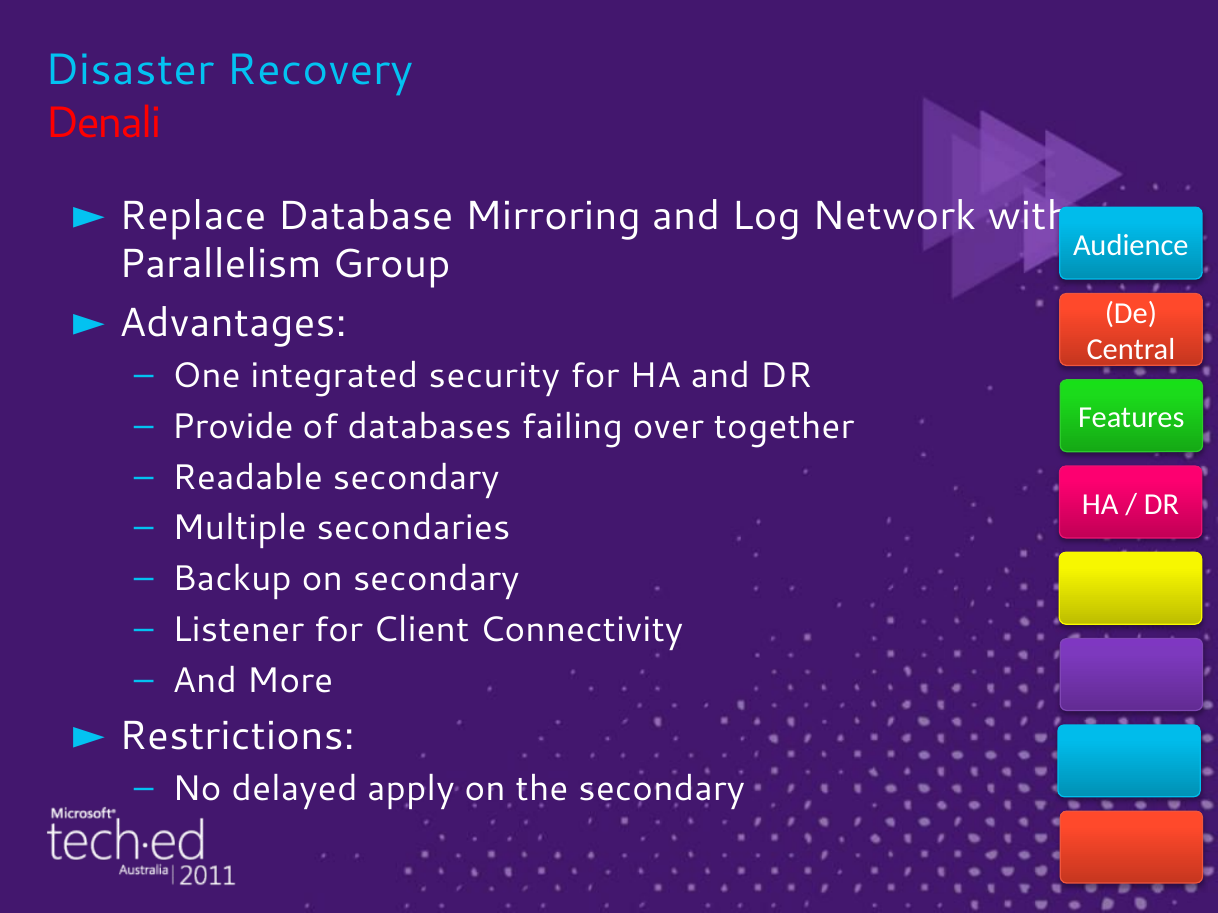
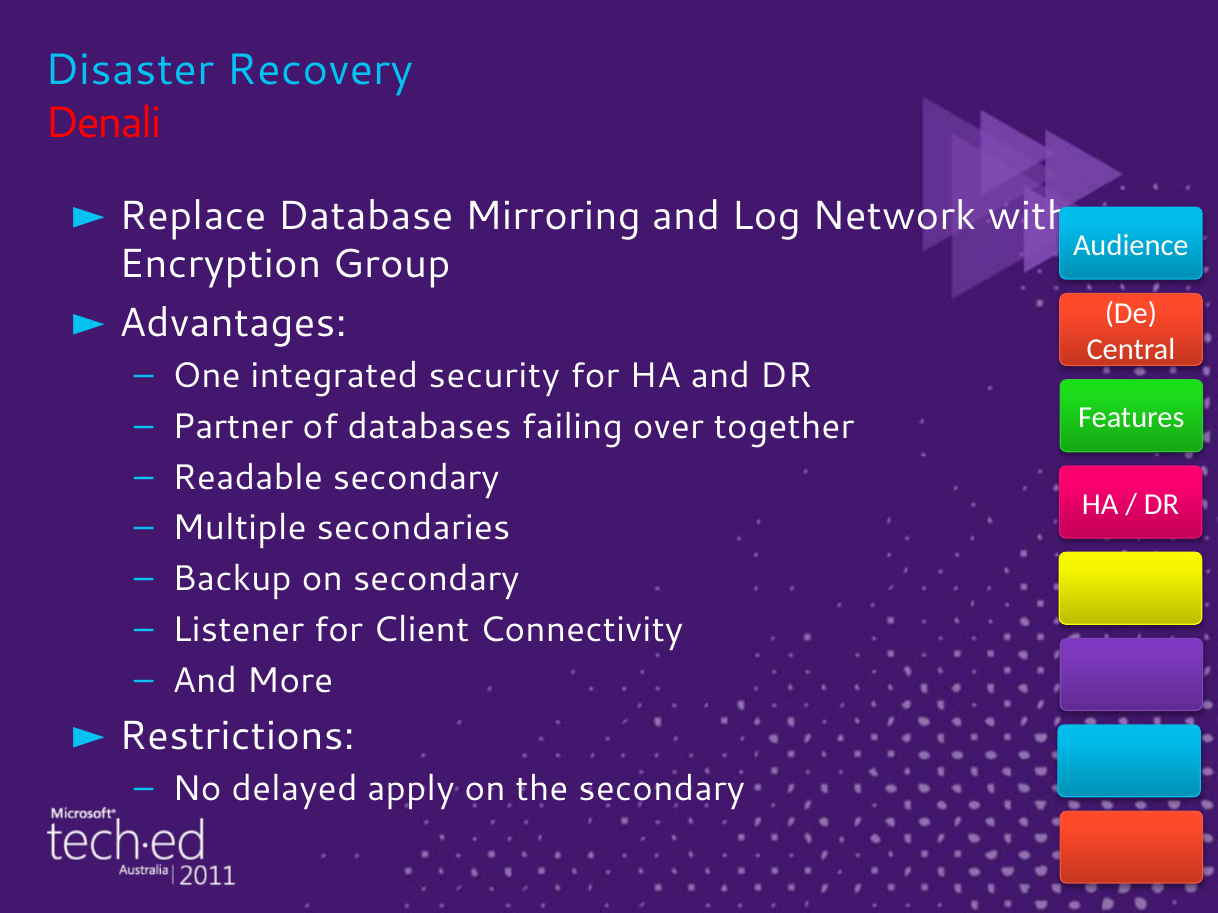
Parallelism: Parallelism -> Encryption
Provide: Provide -> Partner
